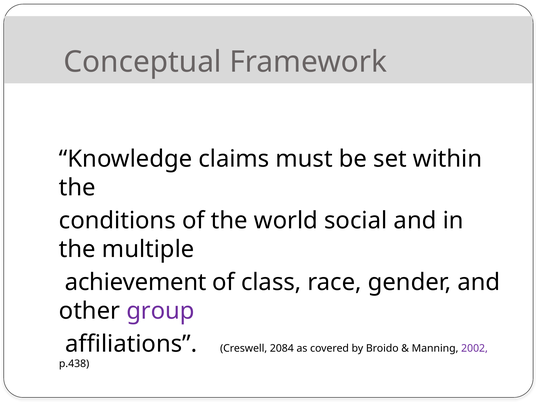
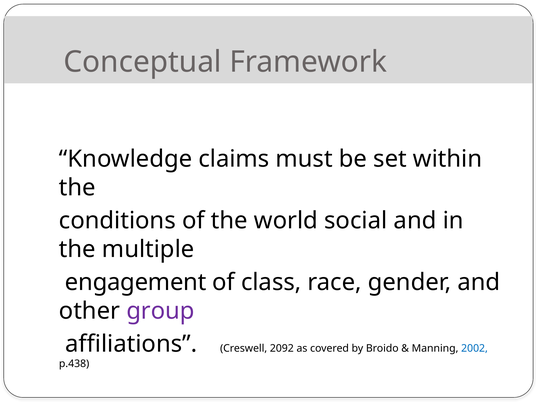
achievement: achievement -> engagement
2084: 2084 -> 2092
2002 colour: purple -> blue
